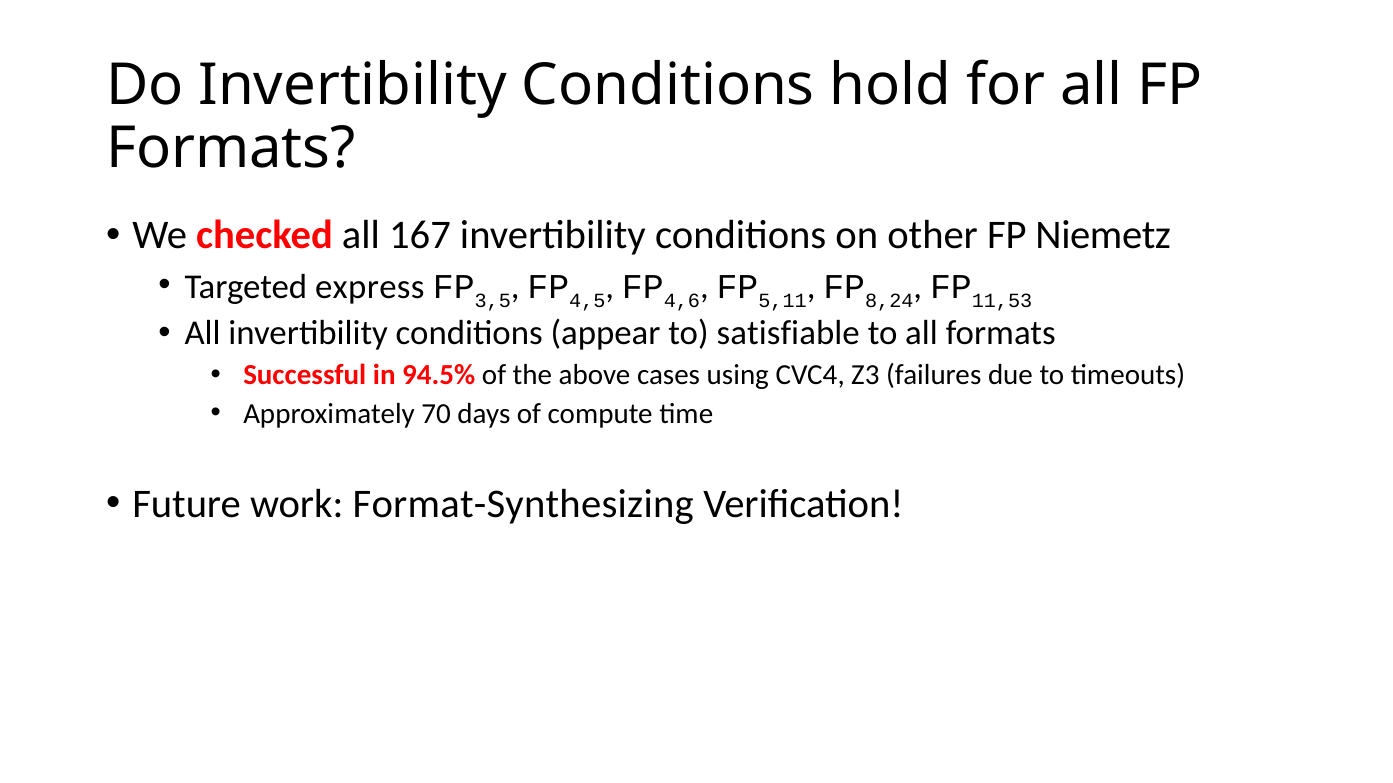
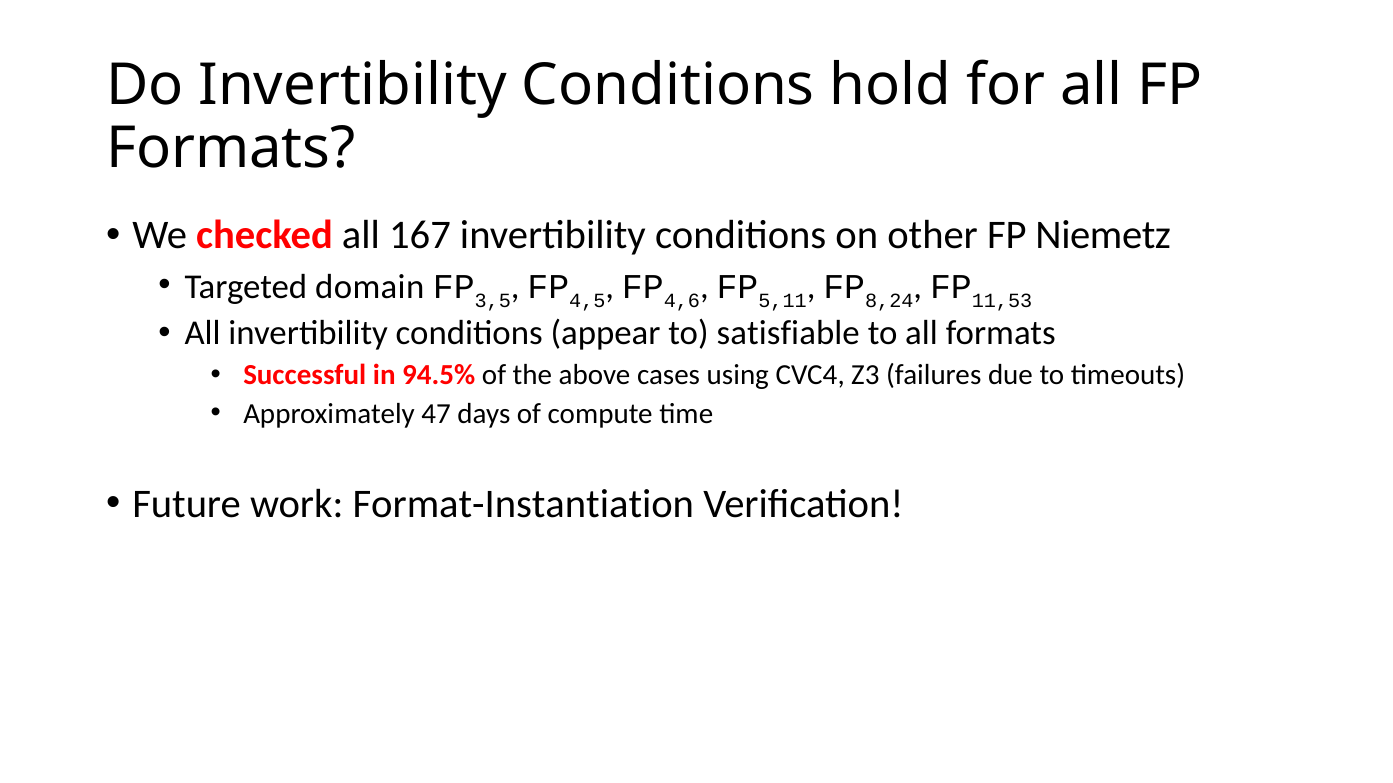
express: express -> domain
70: 70 -> 47
Format-Synthesizing: Format-Synthesizing -> Format-Instantiation
